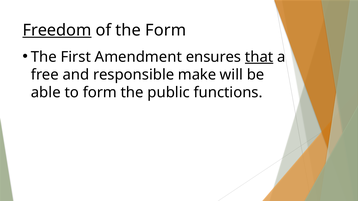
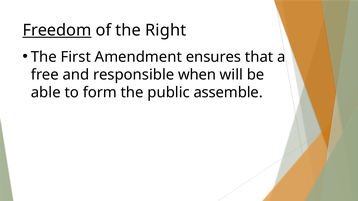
the Form: Form -> Right
that underline: present -> none
make: make -> when
functions: functions -> assemble
